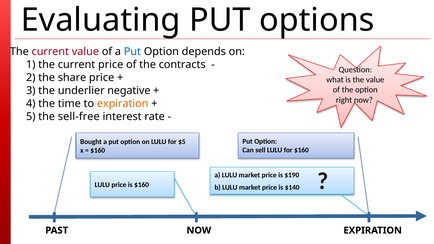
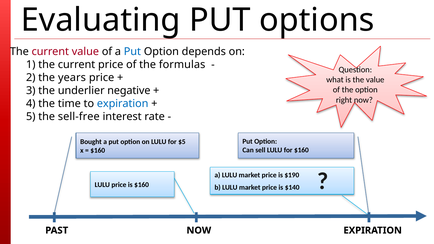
contracts: contracts -> formulas
share: share -> years
expiration at (123, 104) colour: orange -> blue
